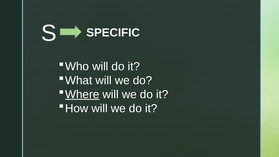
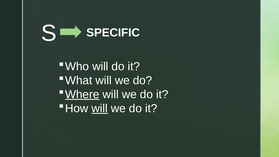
will at (100, 108) underline: none -> present
